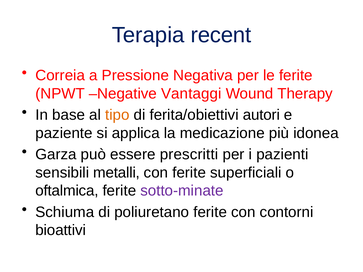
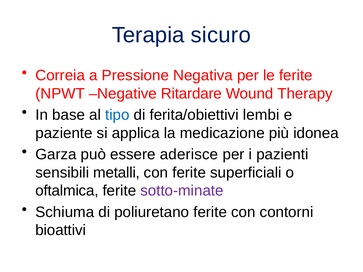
recent: recent -> sicuro
Vantaggi: Vantaggi -> Ritardare
tipo colour: orange -> blue
autori: autori -> lembi
prescritti: prescritti -> aderisce
